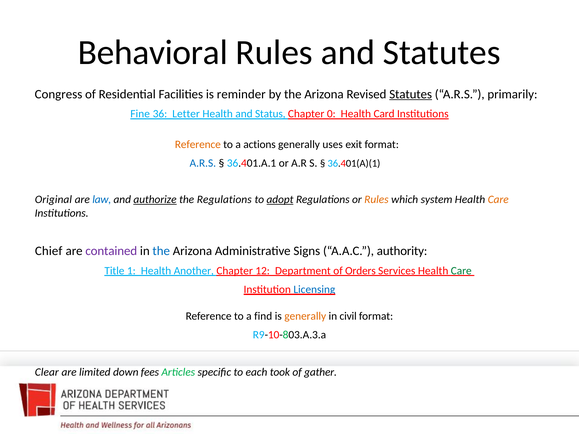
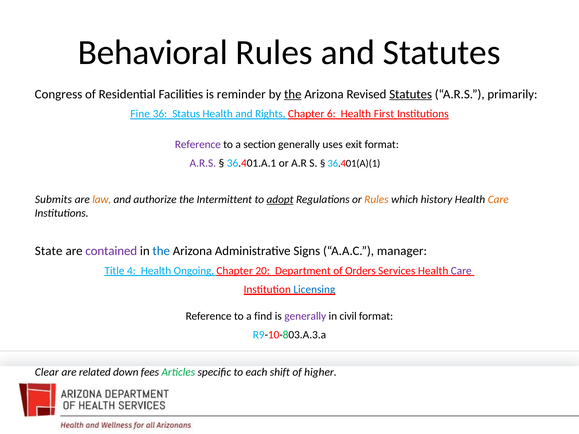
the at (293, 94) underline: none -> present
Letter: Letter -> Status
Status: Status -> Rights
0: 0 -> 6
Card: Card -> First
Reference at (198, 145) colour: orange -> purple
actions: actions -> section
A.R.S at (203, 163) colour: blue -> purple
Original: Original -> Submits
law colour: blue -> orange
authorize underline: present -> none
the Regulations: Regulations -> Intermittent
system: system -> history
Chief: Chief -> State
authority: authority -> manager
1: 1 -> 4
Another: Another -> Ongoing
12: 12 -> 20
Care at (461, 271) colour: green -> purple
generally at (305, 316) colour: orange -> purple
limited: limited -> related
took: took -> shift
gather: gather -> higher
